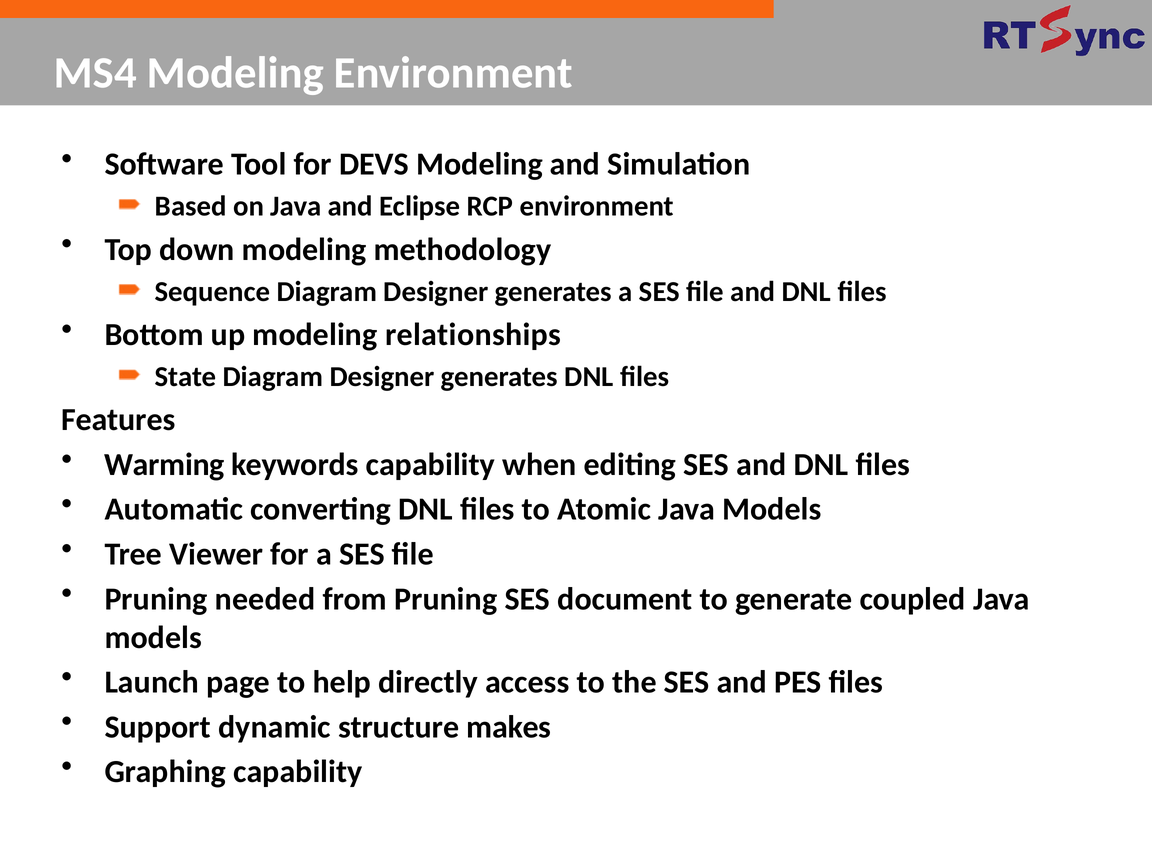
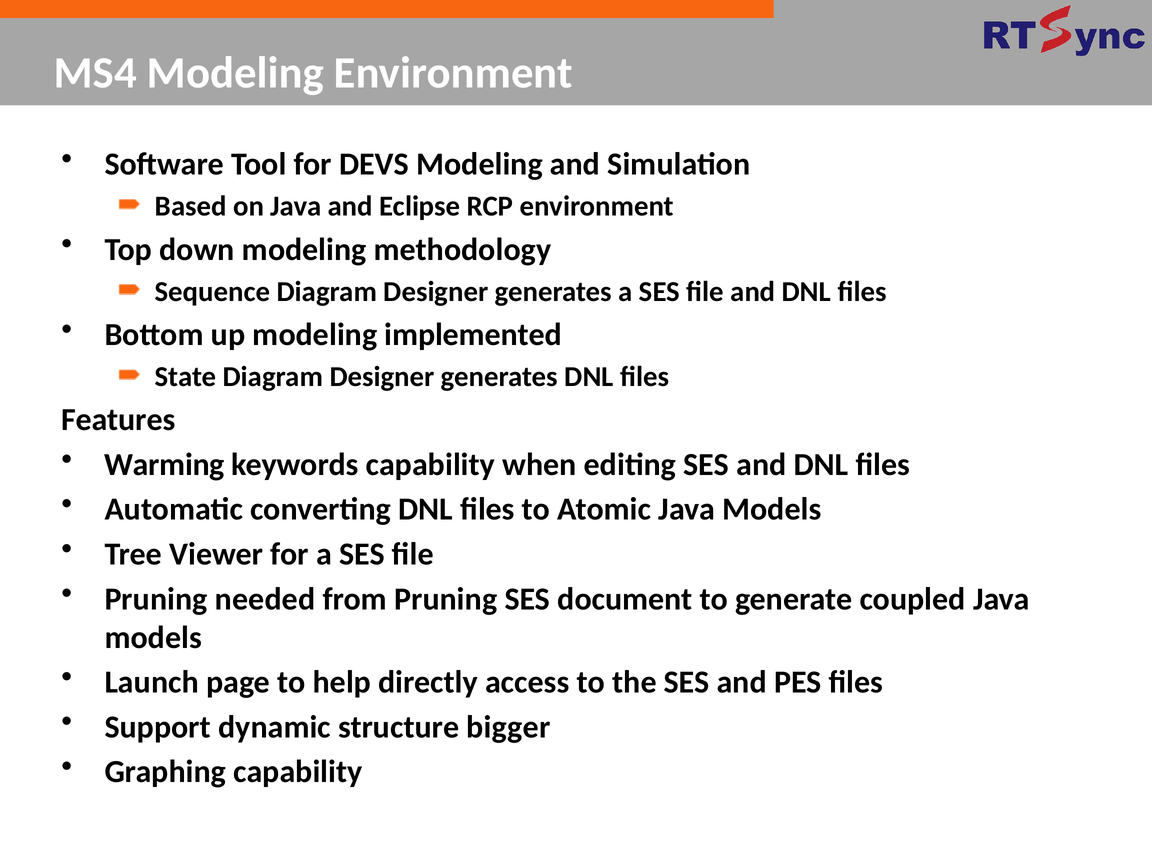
relationships: relationships -> implemented
makes: makes -> bigger
